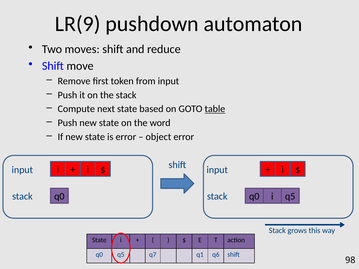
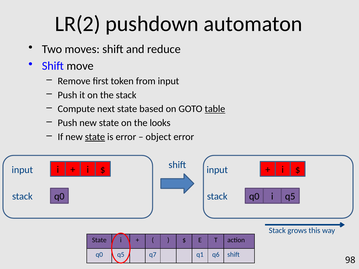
LR(9: LR(9 -> LR(2
word: word -> looks
state at (95, 137) underline: none -> present
